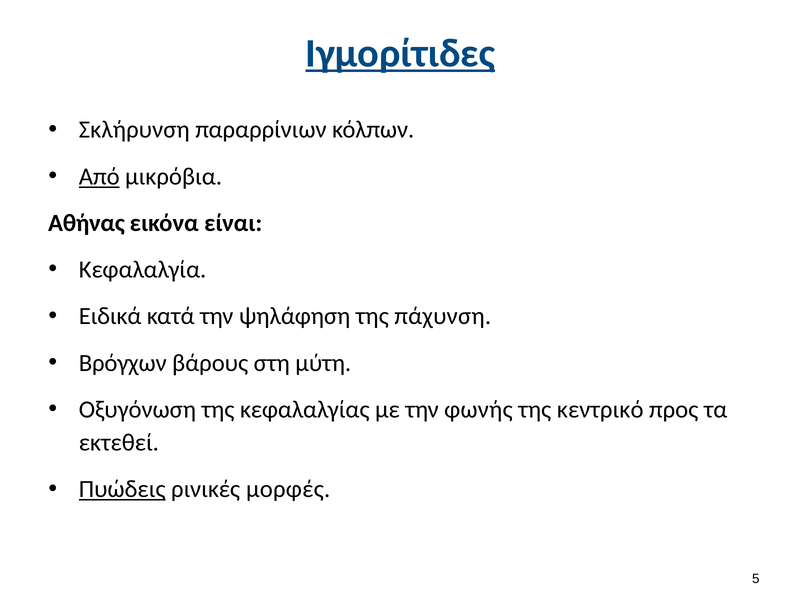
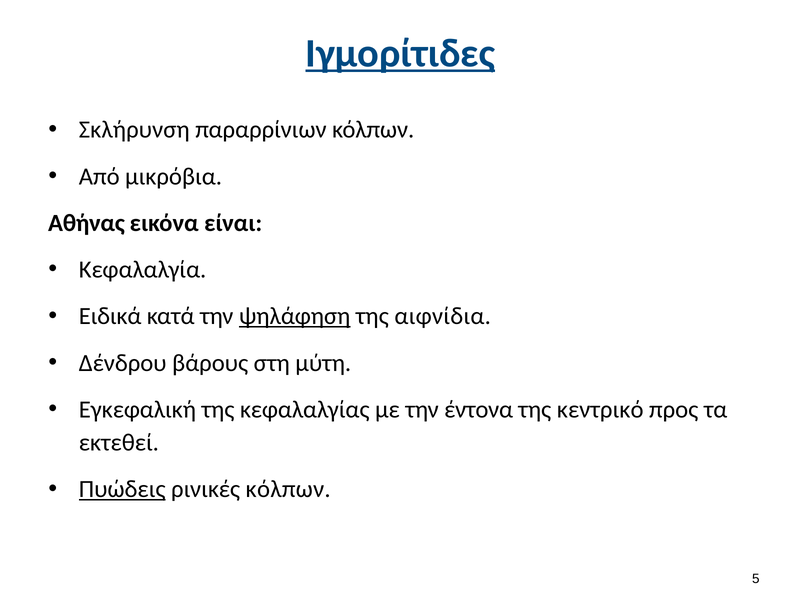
Από underline: present -> none
ψηλάφηση underline: none -> present
πάχυνση: πάχυνση -> αιφνίδια
Βρόγχων: Βρόγχων -> Δένδρου
Οξυγόνωση: Οξυγόνωση -> Εγκεφαλική
φωνής: φωνής -> έντονα
ρινικές μορφές: μορφές -> κόλπων
